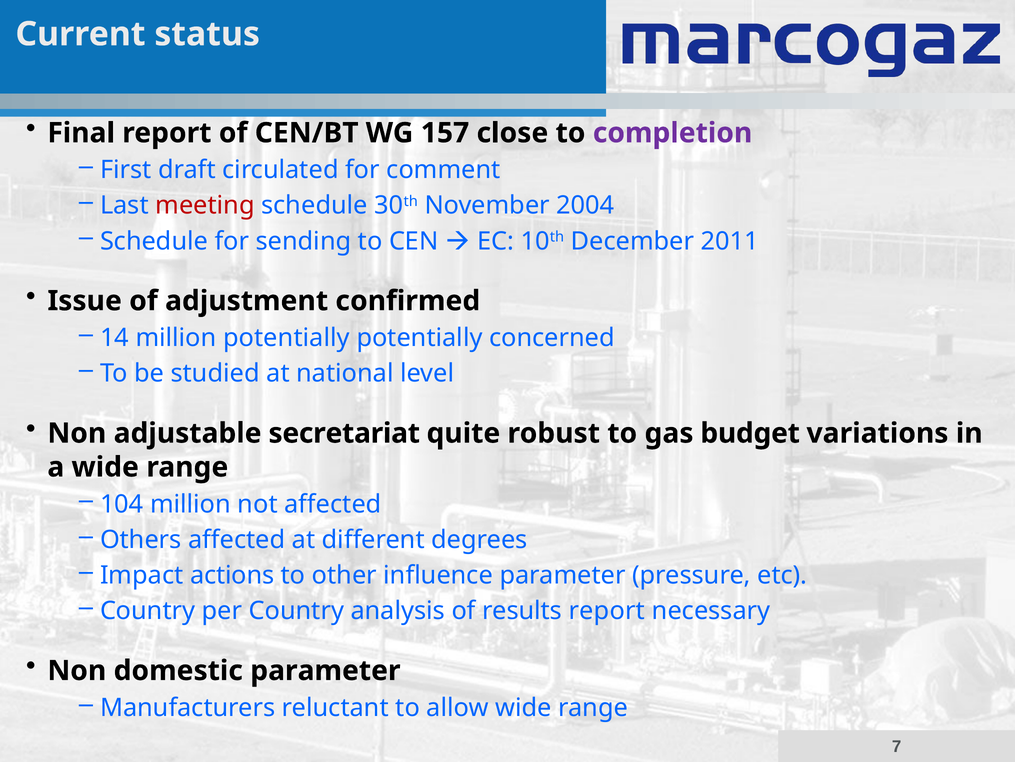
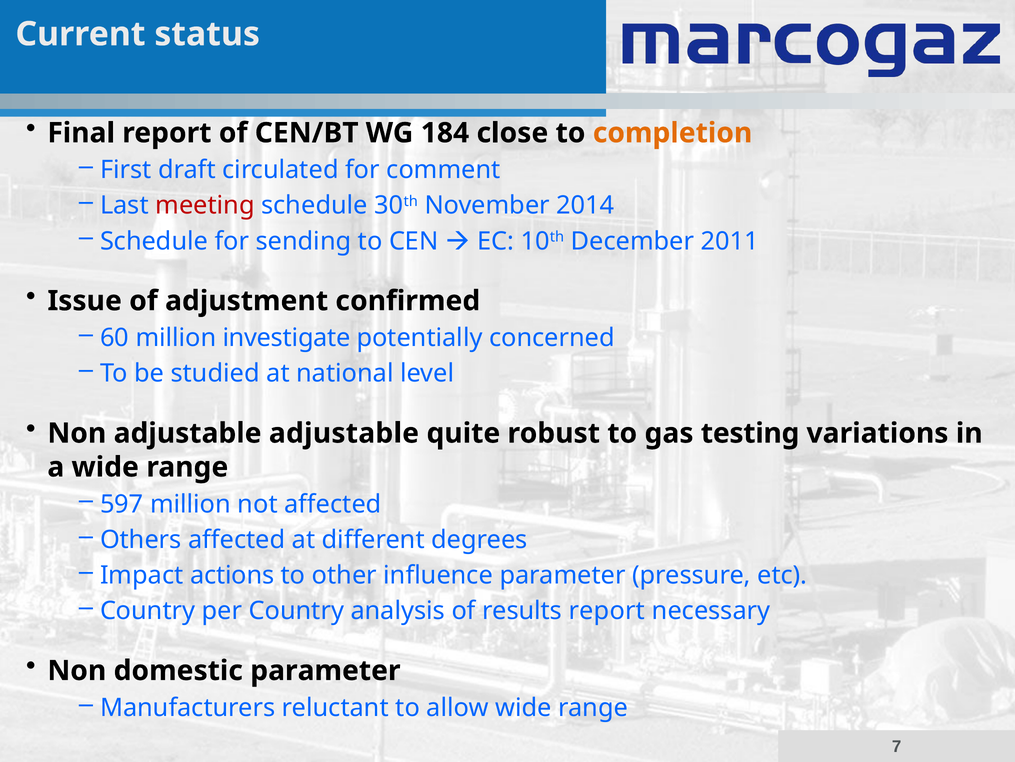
157: 157 -> 184
completion colour: purple -> orange
2004: 2004 -> 2014
14: 14 -> 60
million potentially: potentially -> investigate
adjustable secretariat: secretariat -> adjustable
budget: budget -> testing
104: 104 -> 597
